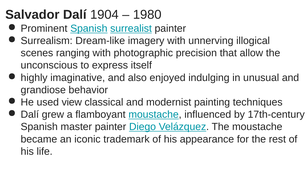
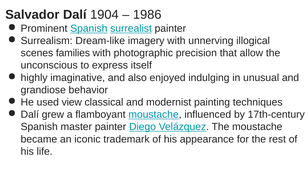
1980: 1980 -> 1986
ranging: ranging -> families
